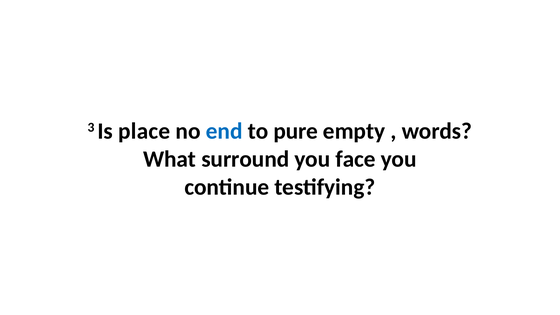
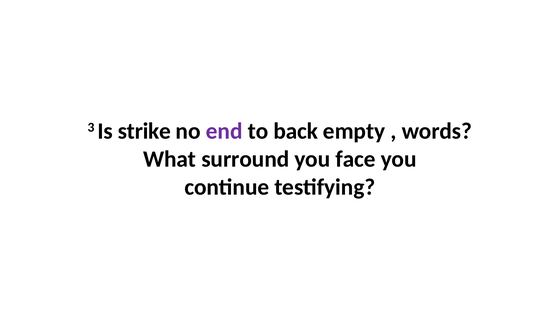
place: place -> strike
end colour: blue -> purple
pure: pure -> back
